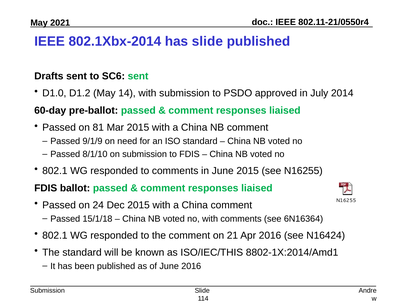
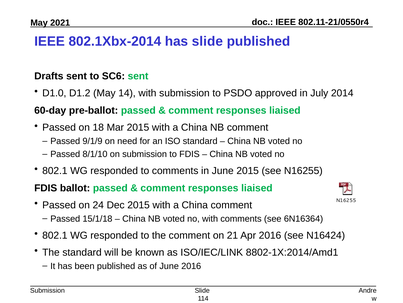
81: 81 -> 18
ISO/IEC/THIS: ISO/IEC/THIS -> ISO/IEC/LINK
